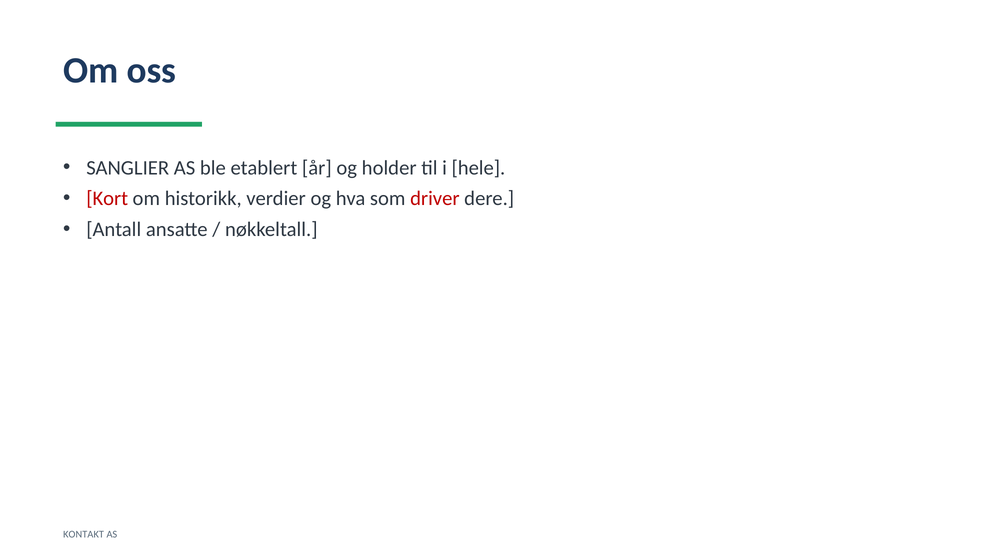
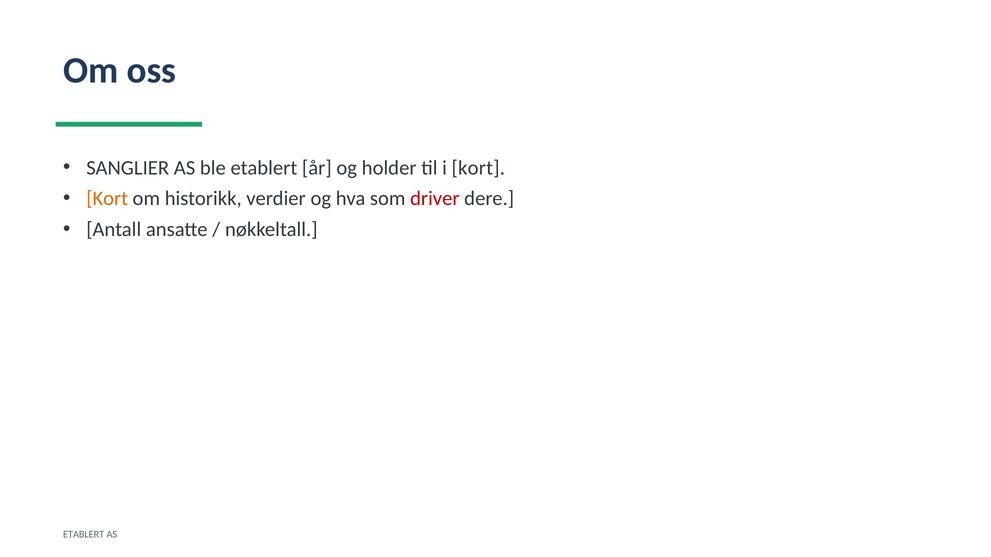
i hele: hele -> kort
Kort at (107, 199) colour: red -> orange
KONTAKT at (84, 535): KONTAKT -> ETABLERT
